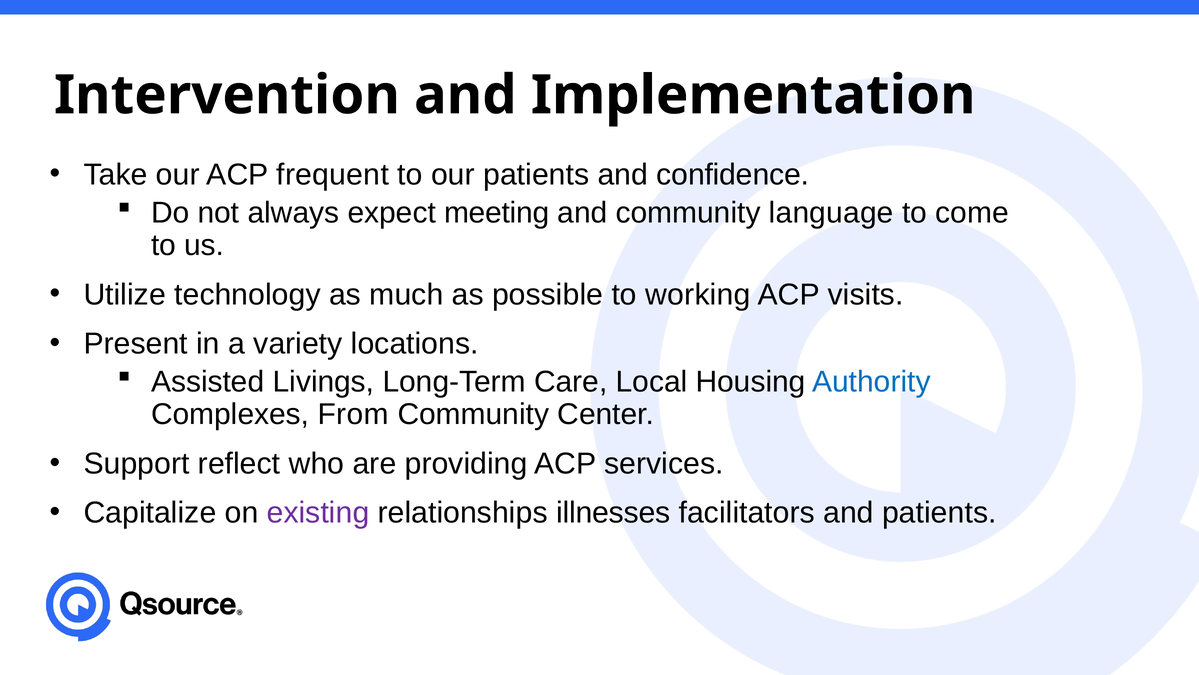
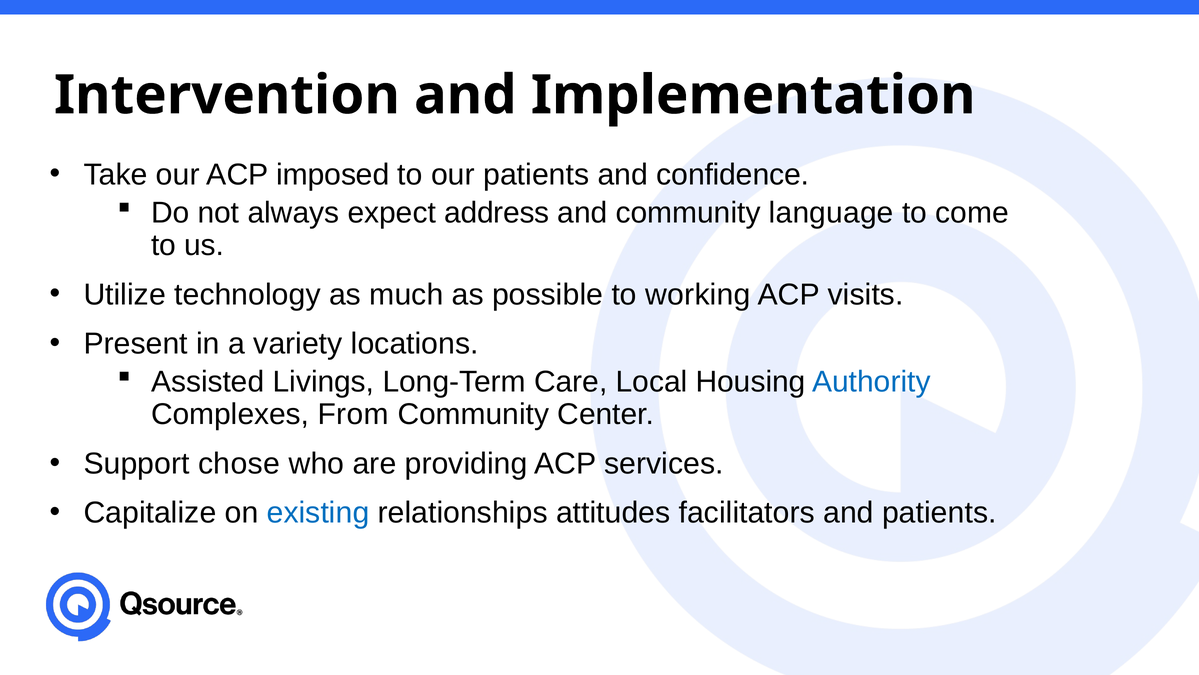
frequent: frequent -> imposed
meeting: meeting -> address
reflect: reflect -> chose
existing colour: purple -> blue
illnesses: illnesses -> attitudes
